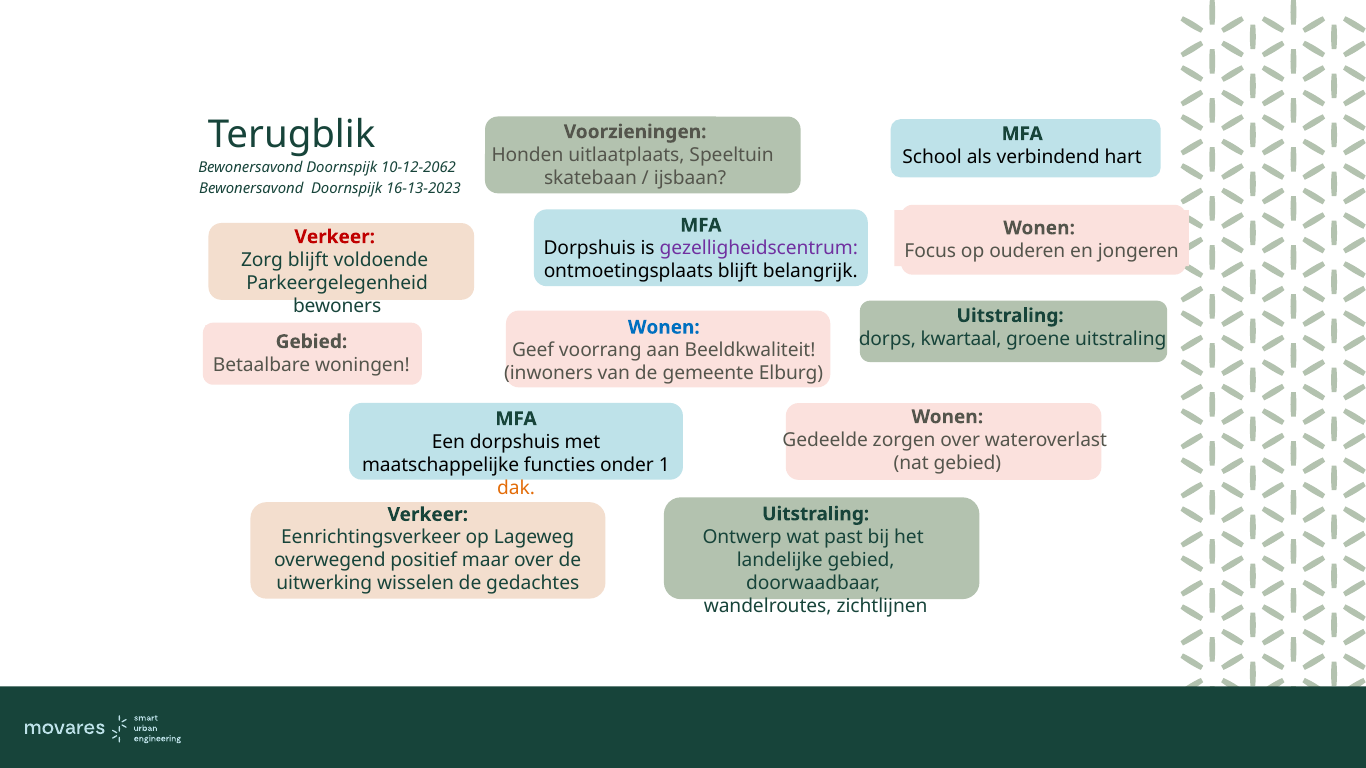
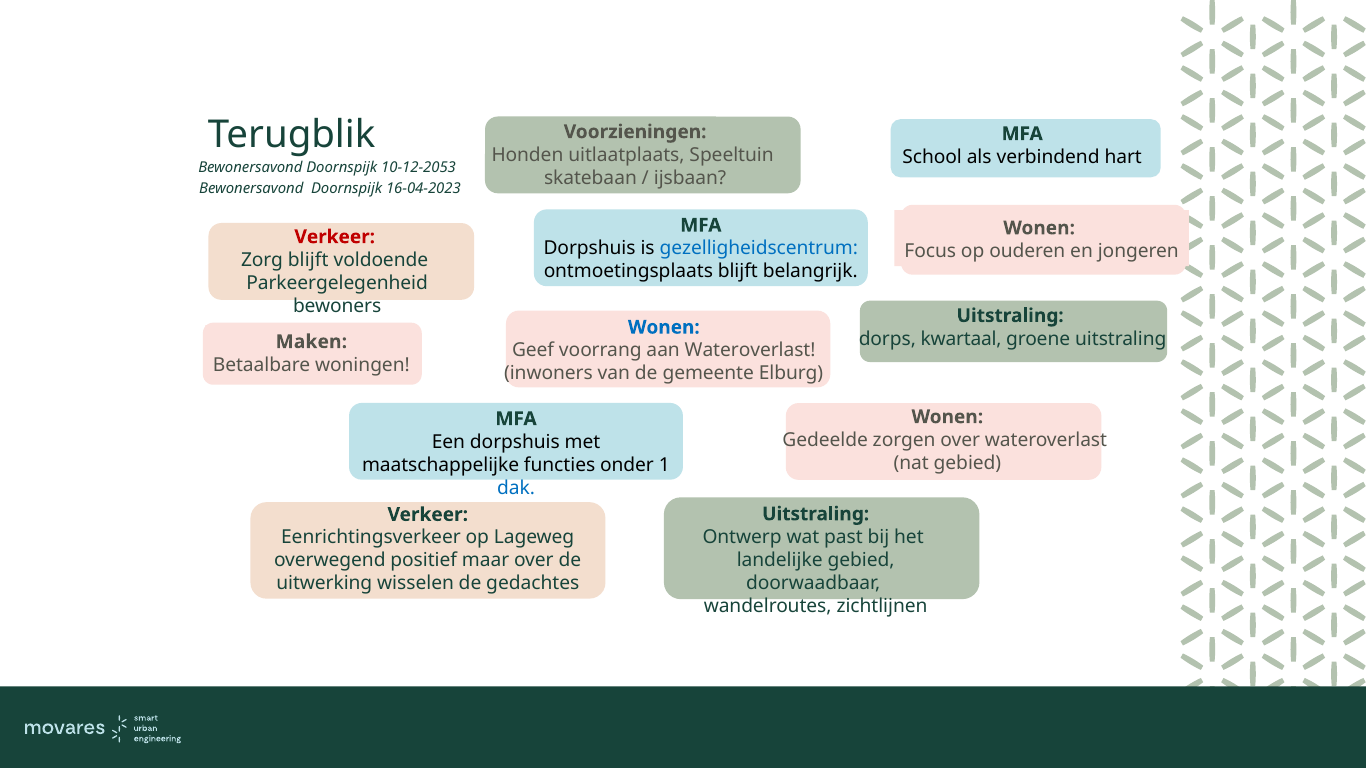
10-12-2062: 10-12-2062 -> 10-12-2053
16-13-2023: 16-13-2023 -> 16-04-2023
gezelligheidscentrum colour: purple -> blue
Gebied at (311, 342): Gebied -> Maken
aan Beeldkwaliteit: Beeldkwaliteit -> Wateroverlast
dak colour: orange -> blue
